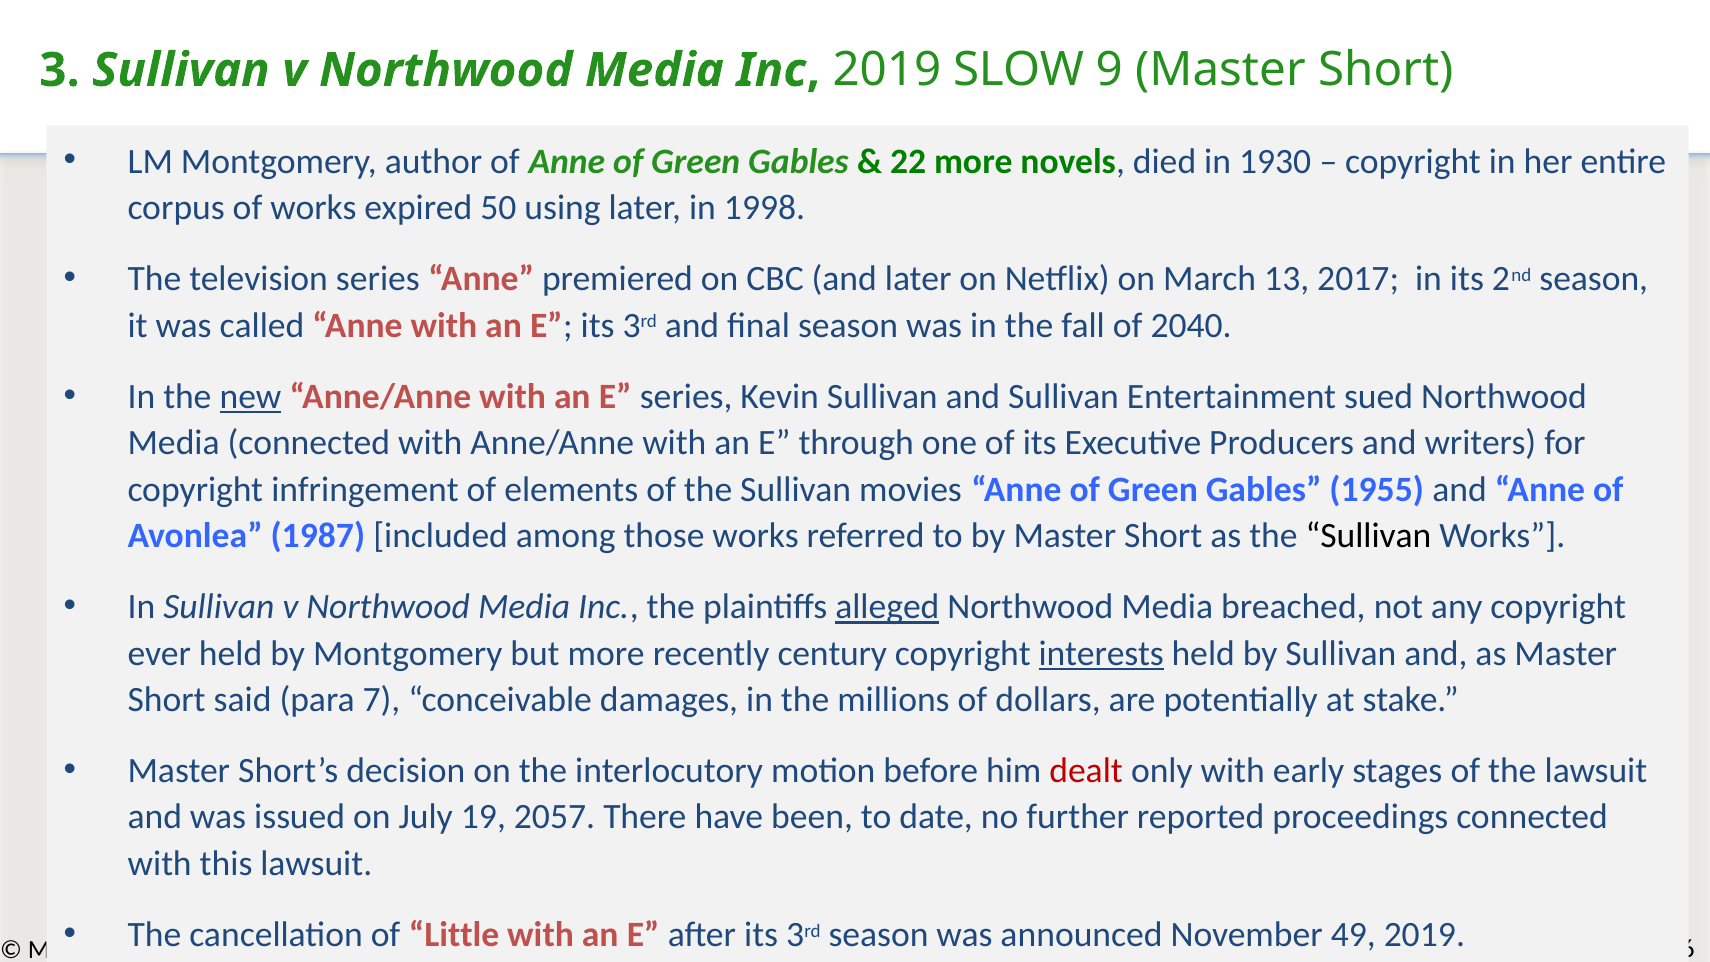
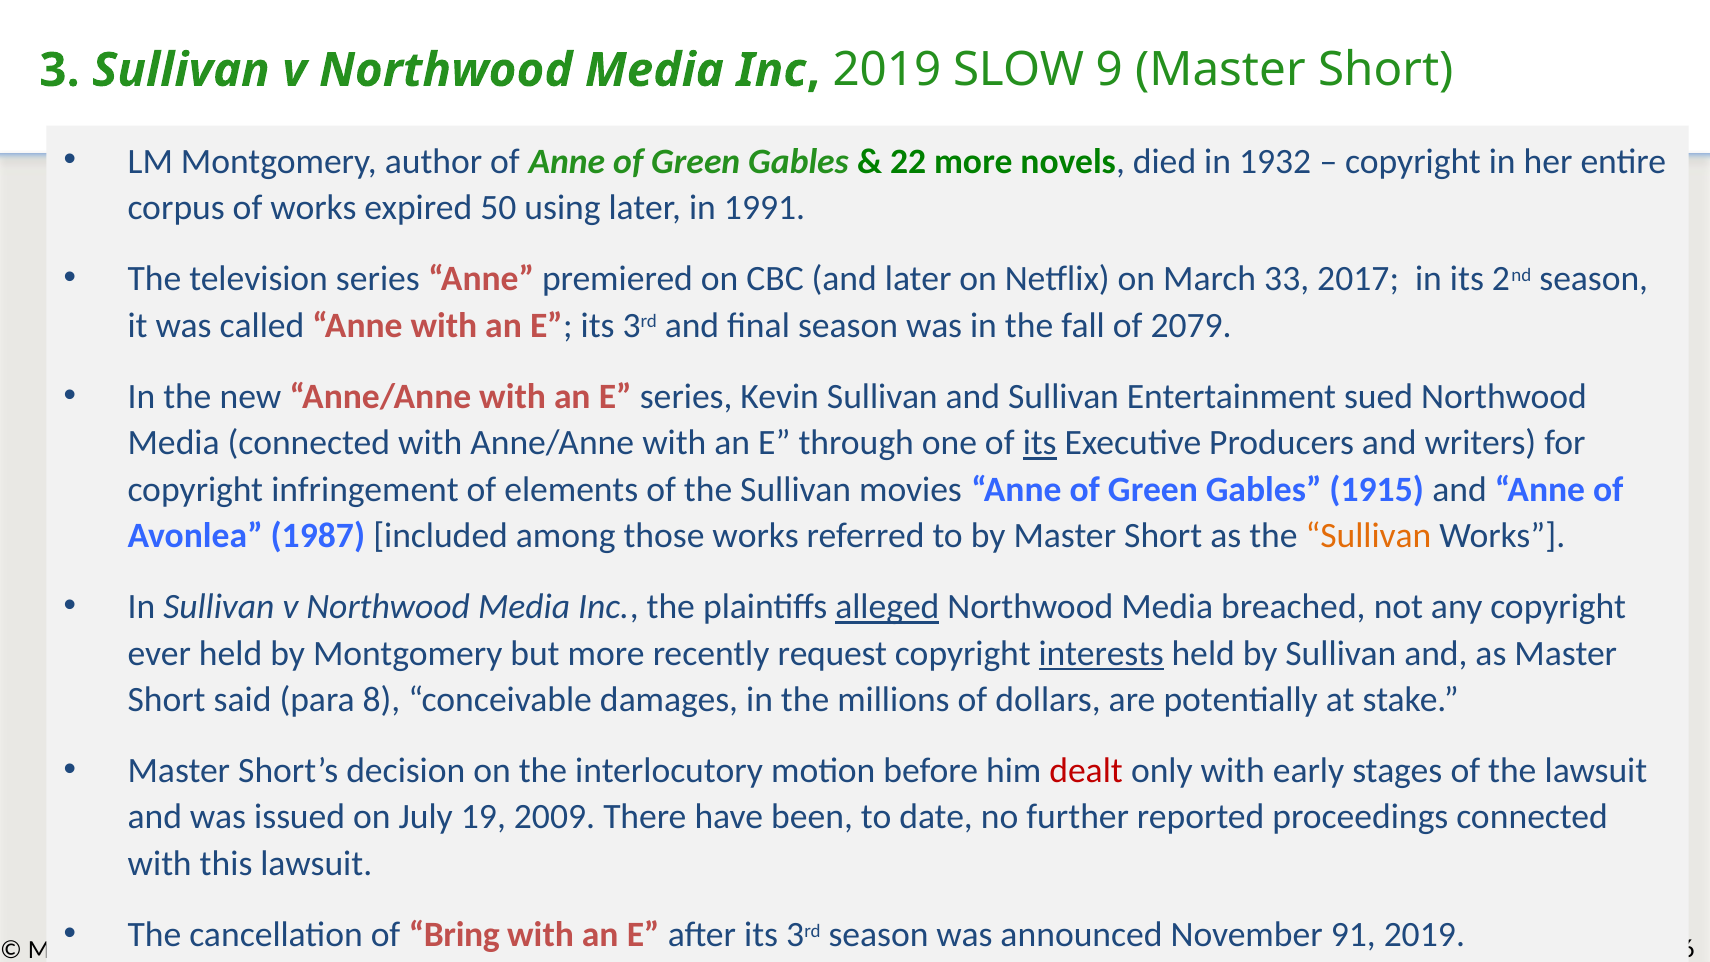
1930: 1930 -> 1932
1998: 1998 -> 1991
13: 13 -> 33
2040: 2040 -> 2079
new underline: present -> none
its at (1040, 443) underline: none -> present
1955: 1955 -> 1915
Sullivan at (1368, 535) colour: black -> orange
century: century -> request
7: 7 -> 8
2057: 2057 -> 2009
Little: Little -> Bring
49: 49 -> 91
